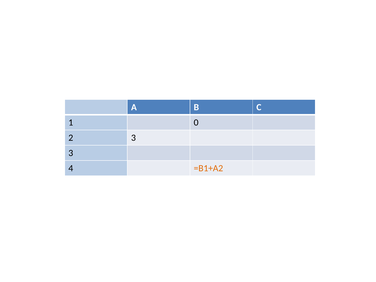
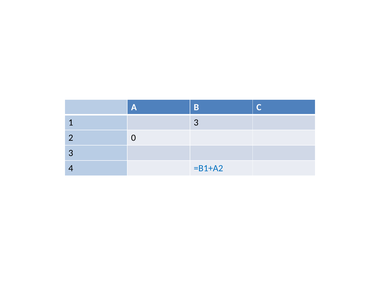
1 0: 0 -> 3
2 3: 3 -> 0
=B1+A2 colour: orange -> blue
